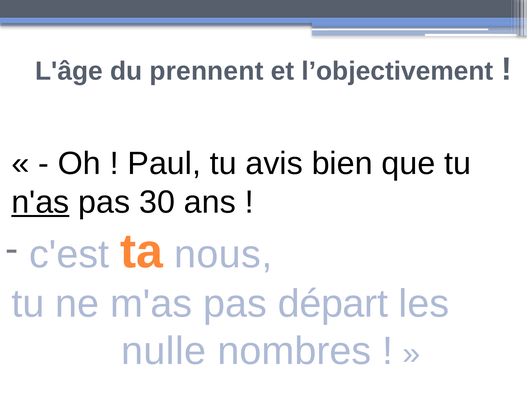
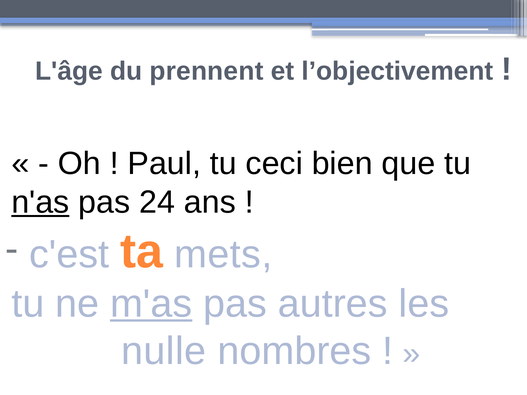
avis: avis -> ceci
30: 30 -> 24
nous: nous -> mets
m'as underline: none -> present
départ: départ -> autres
